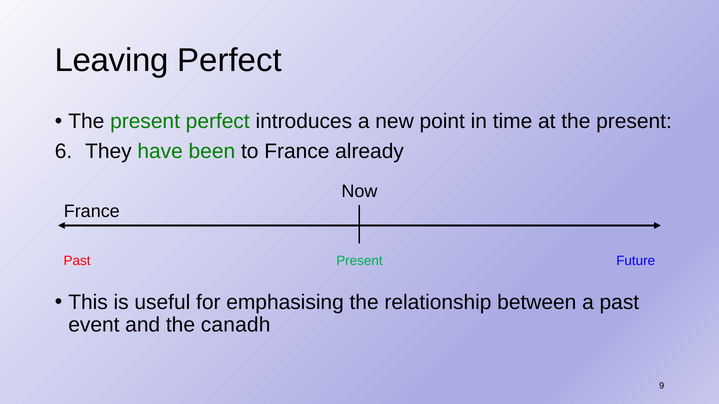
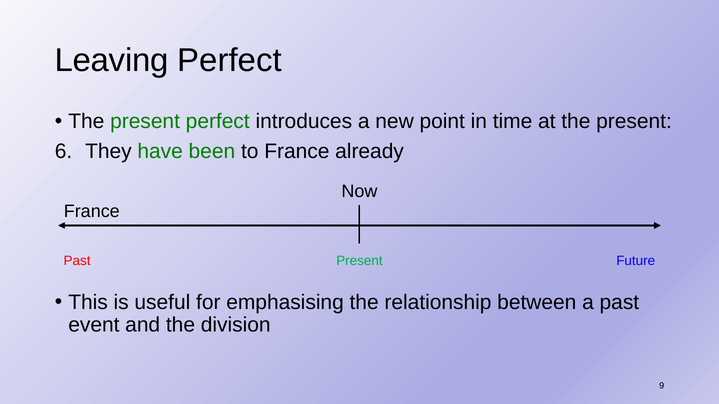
canadh: canadh -> division
